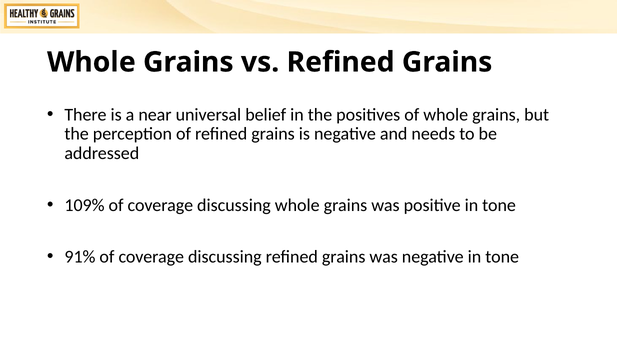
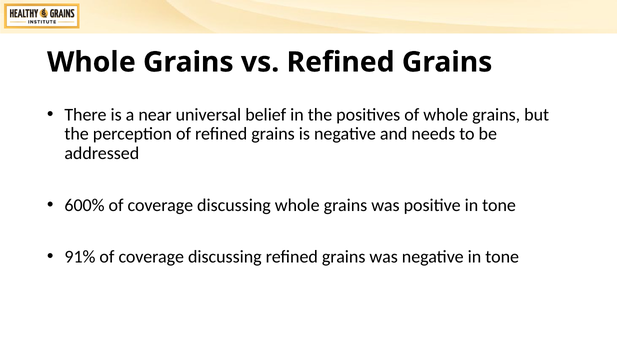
109%: 109% -> 600%
